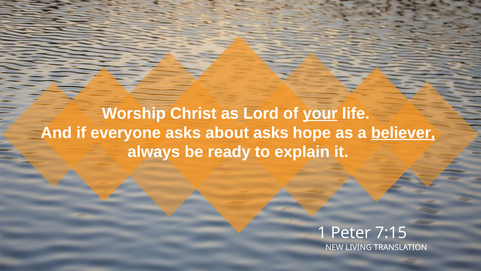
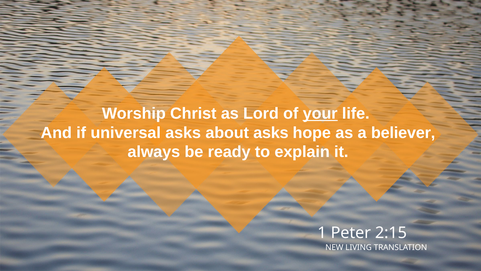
everyone: everyone -> universal
believer underline: present -> none
7:15: 7:15 -> 2:15
